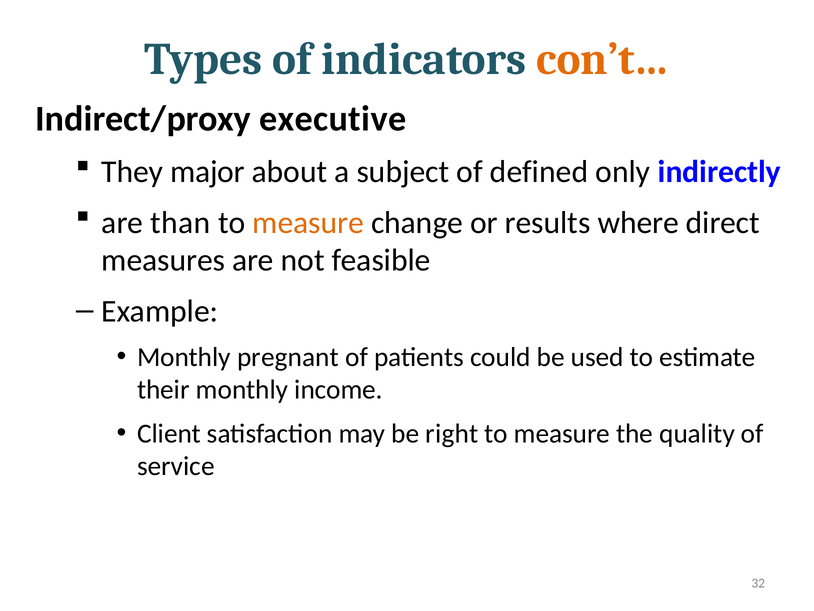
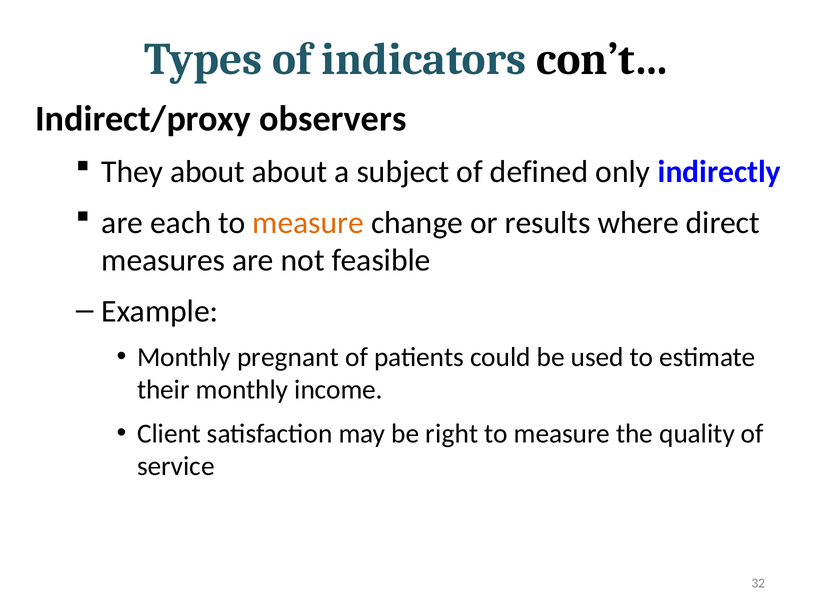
con’t… colour: orange -> black
executive: executive -> observers
They major: major -> about
than: than -> each
